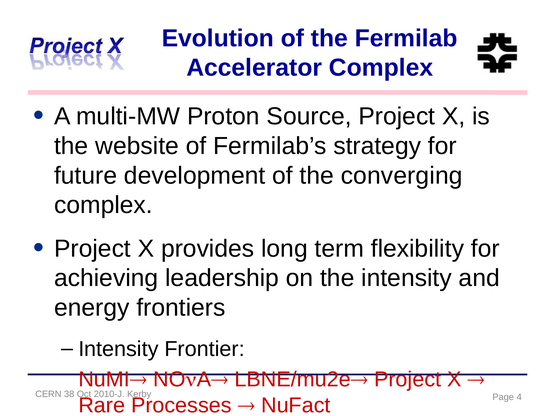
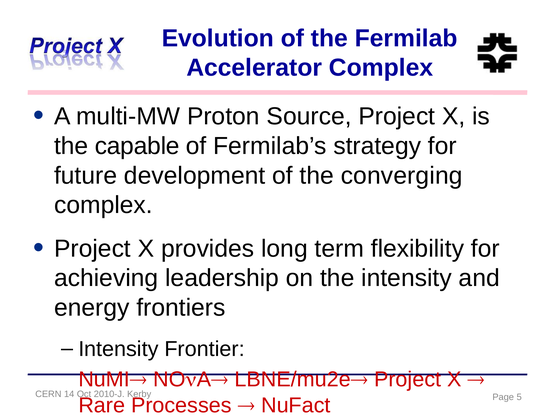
website: website -> capable
38: 38 -> 14
4: 4 -> 5
